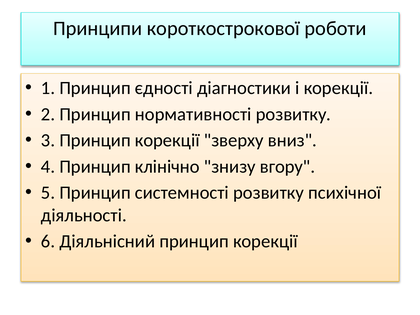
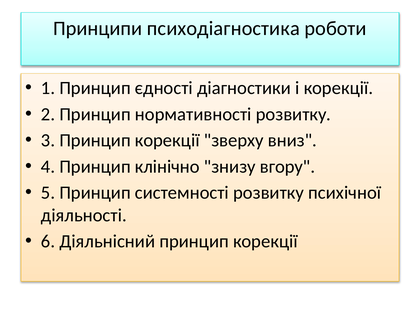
короткострокової: короткострокової -> психодіагностика
